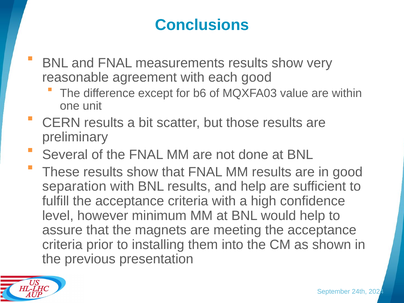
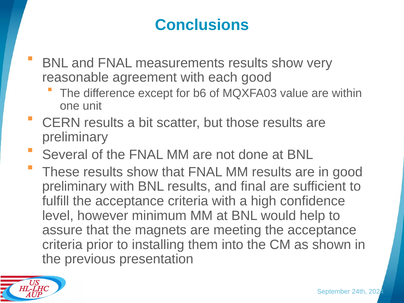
separation at (74, 186): separation -> preliminary
and help: help -> final
